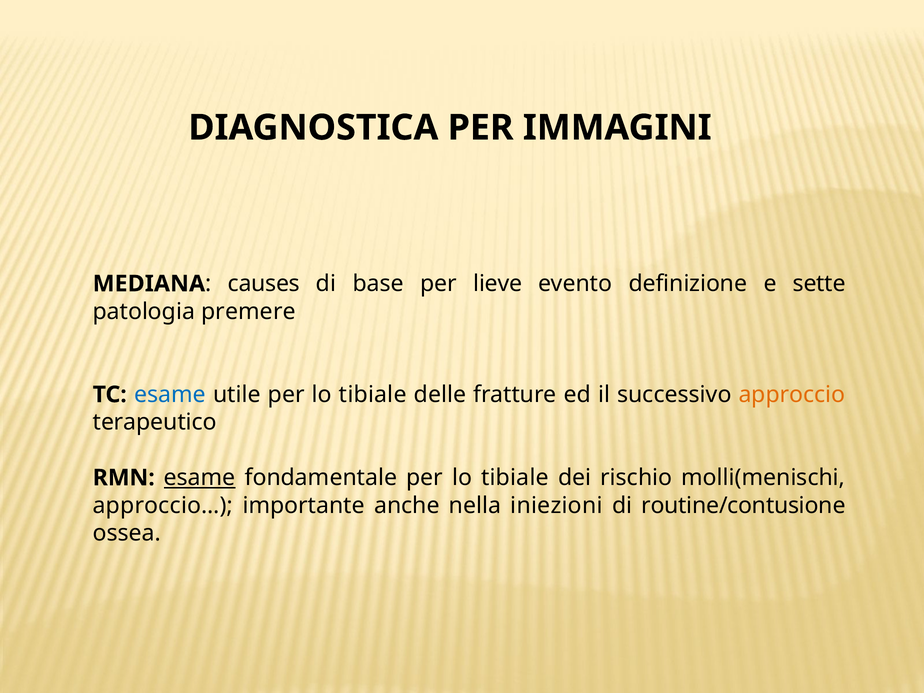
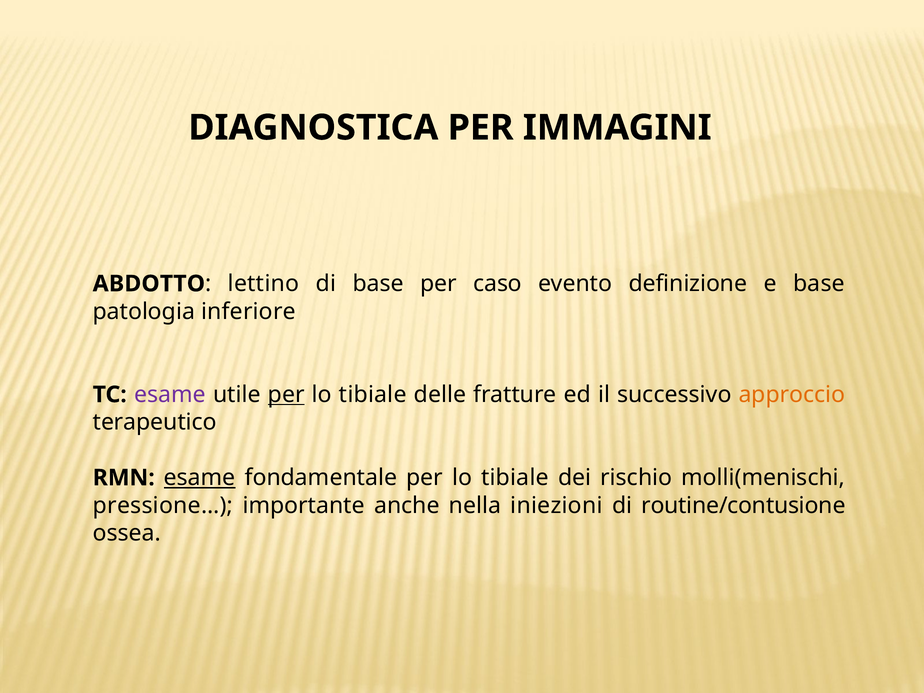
MEDIANA: MEDIANA -> ABDOTTO
causes: causes -> lettino
lieve: lieve -> caso
e sette: sette -> base
premere: premere -> inferiore
esame at (170, 395) colour: blue -> purple
per at (286, 395) underline: none -> present
approccio…: approccio… -> pressione…
